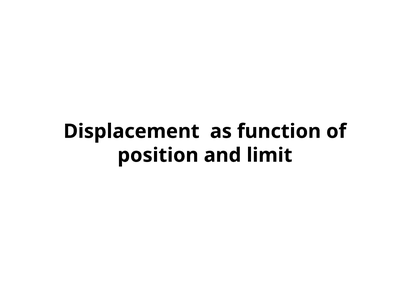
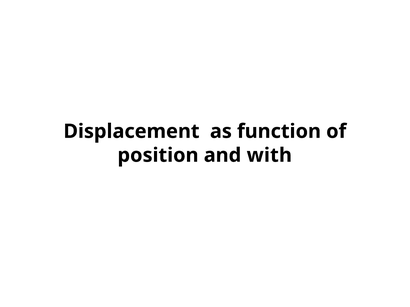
limit: limit -> with
